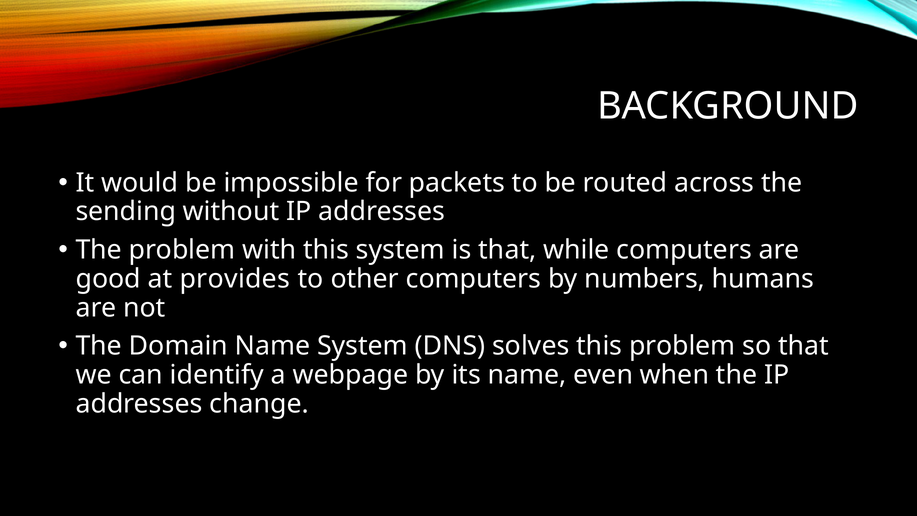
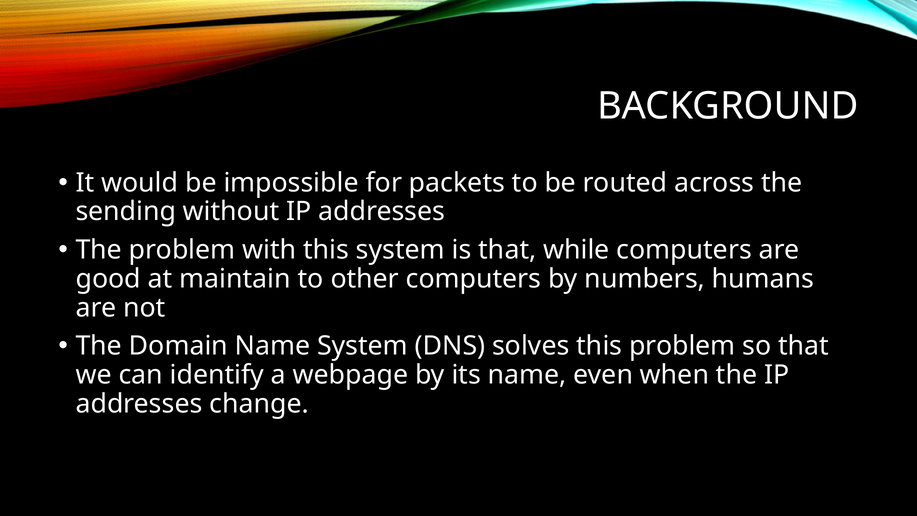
provides: provides -> maintain
